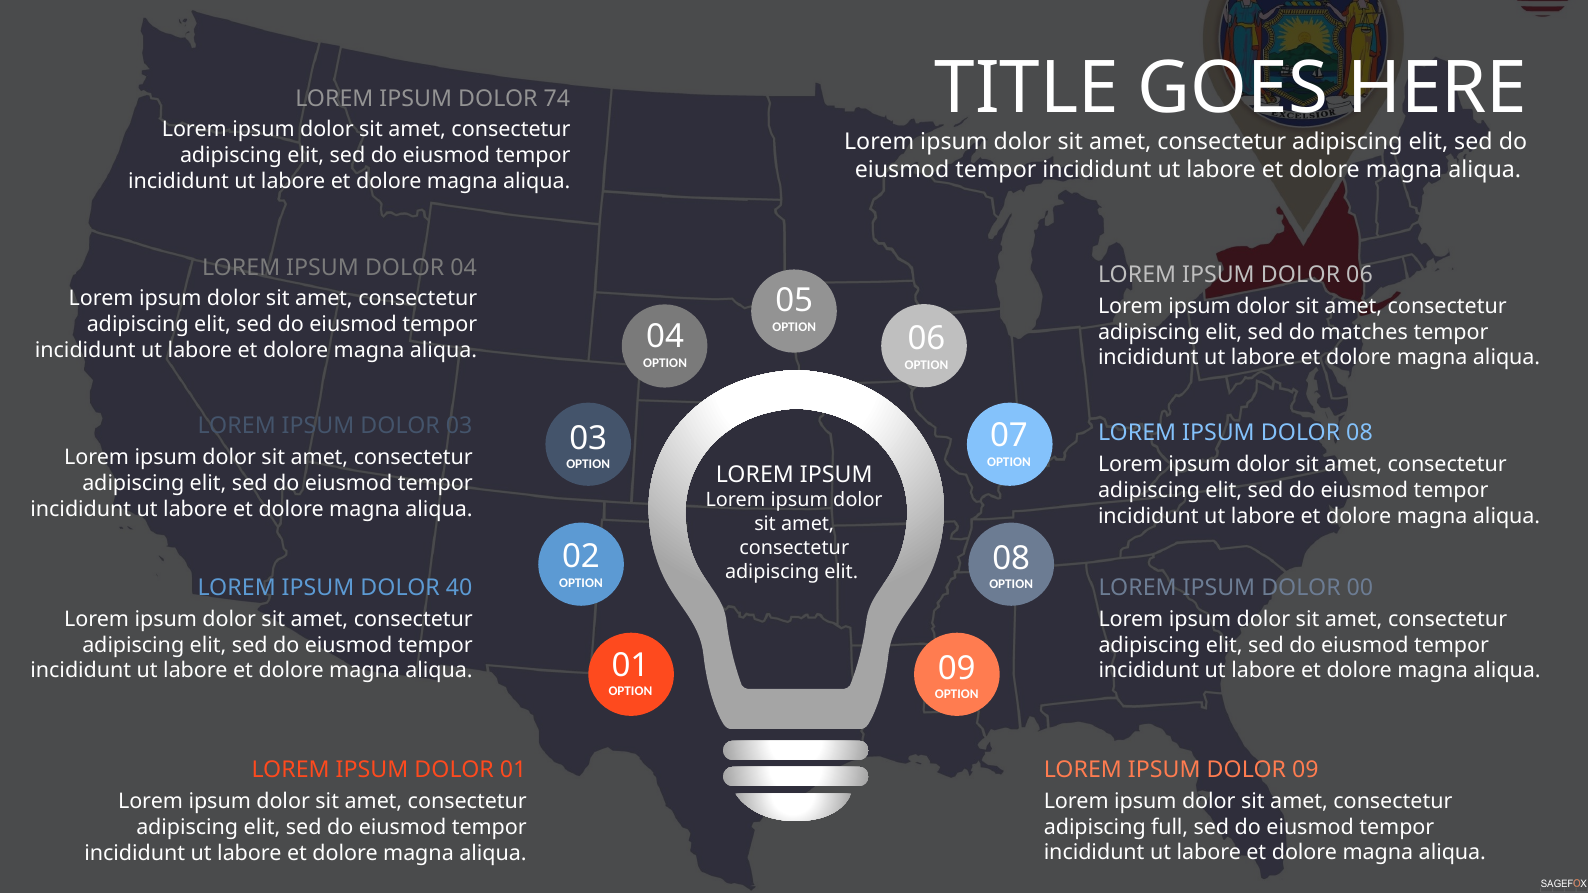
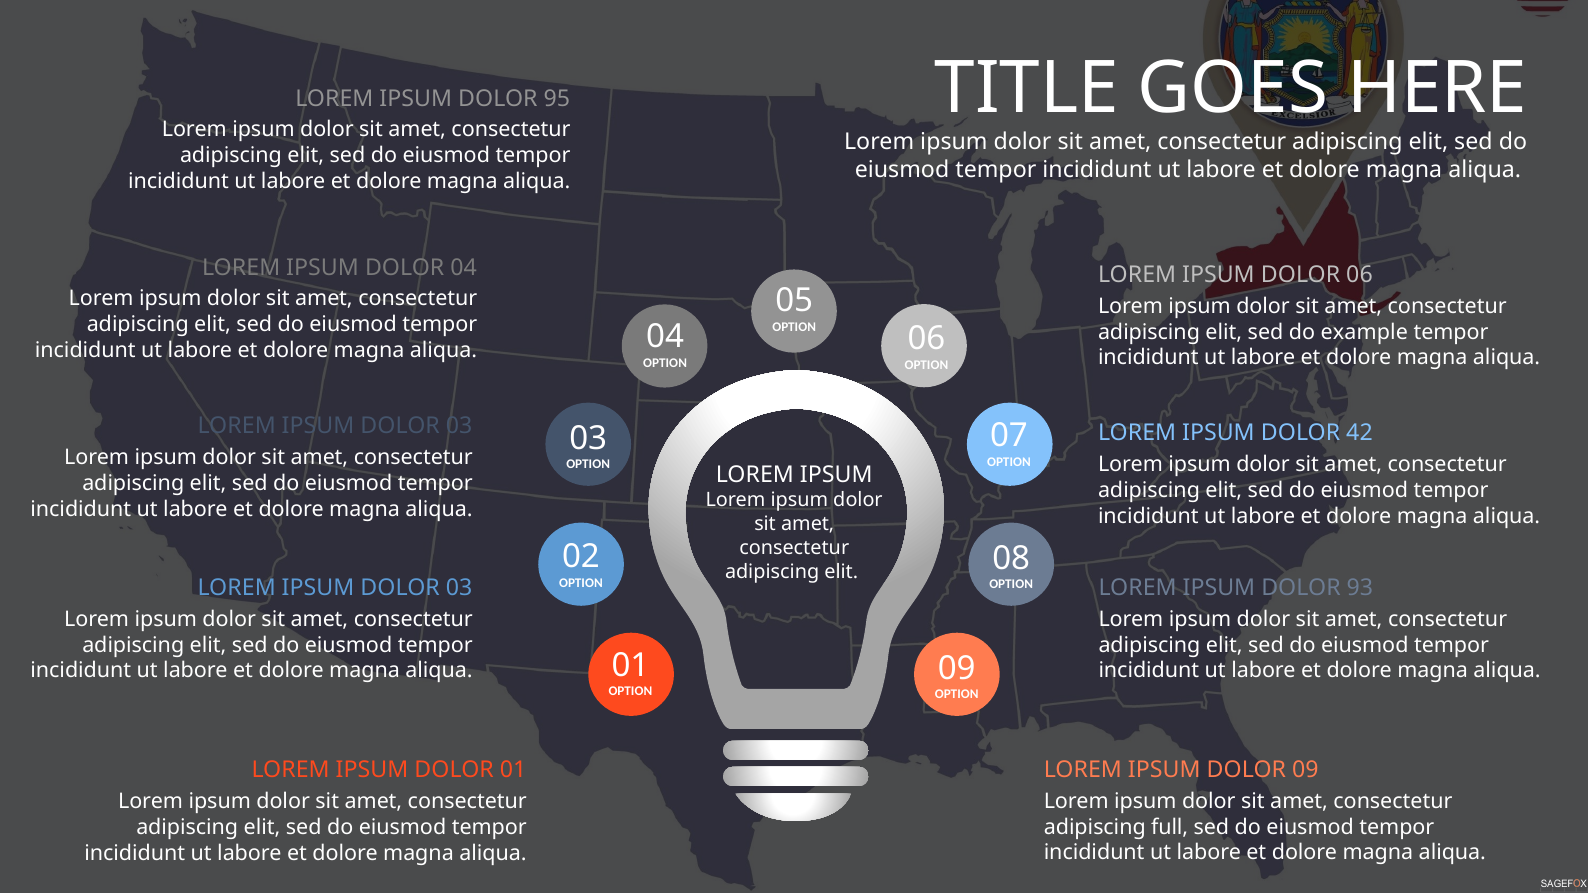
74: 74 -> 95
matches: matches -> example
DOLOR 08: 08 -> 42
40 at (459, 588): 40 -> 03
00: 00 -> 93
